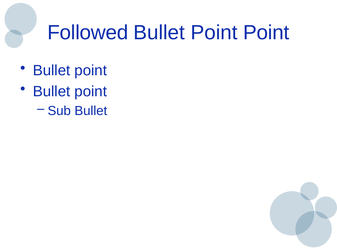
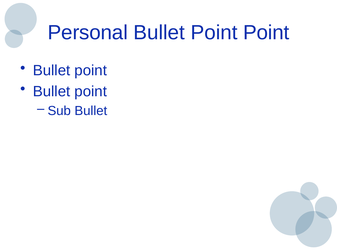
Followed: Followed -> Personal
